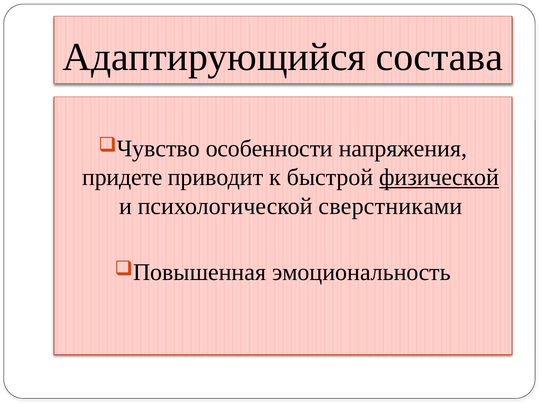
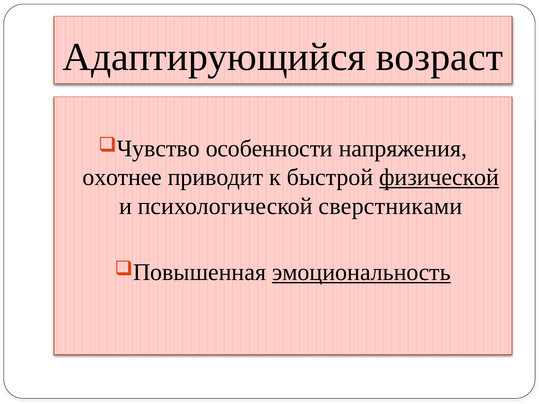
состава: состава -> возраст
придете: придете -> охотнее
эмоциональность underline: none -> present
